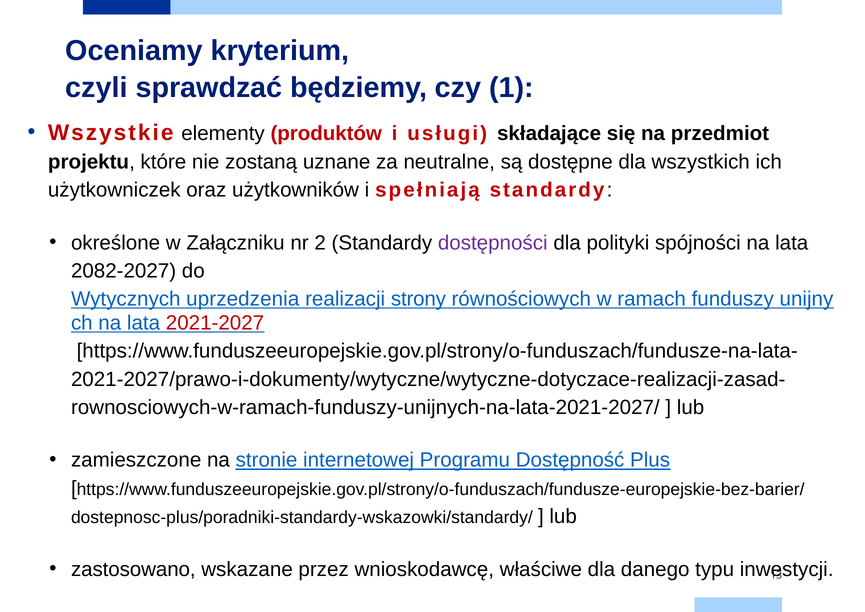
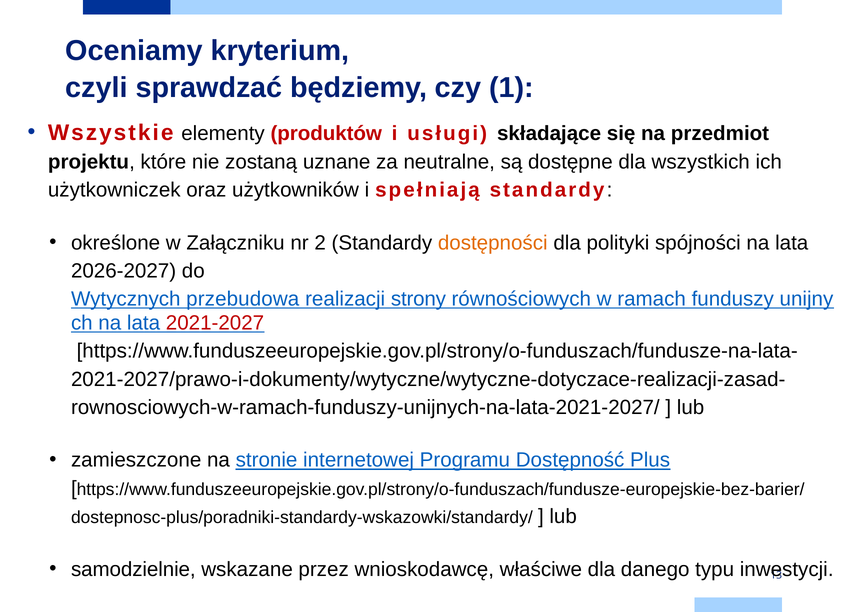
dostępności colour: purple -> orange
2082-2027: 2082-2027 -> 2026-2027
uprzedzenia: uprzedzenia -> przebudowa
zastosowano: zastosowano -> samodzielnie
